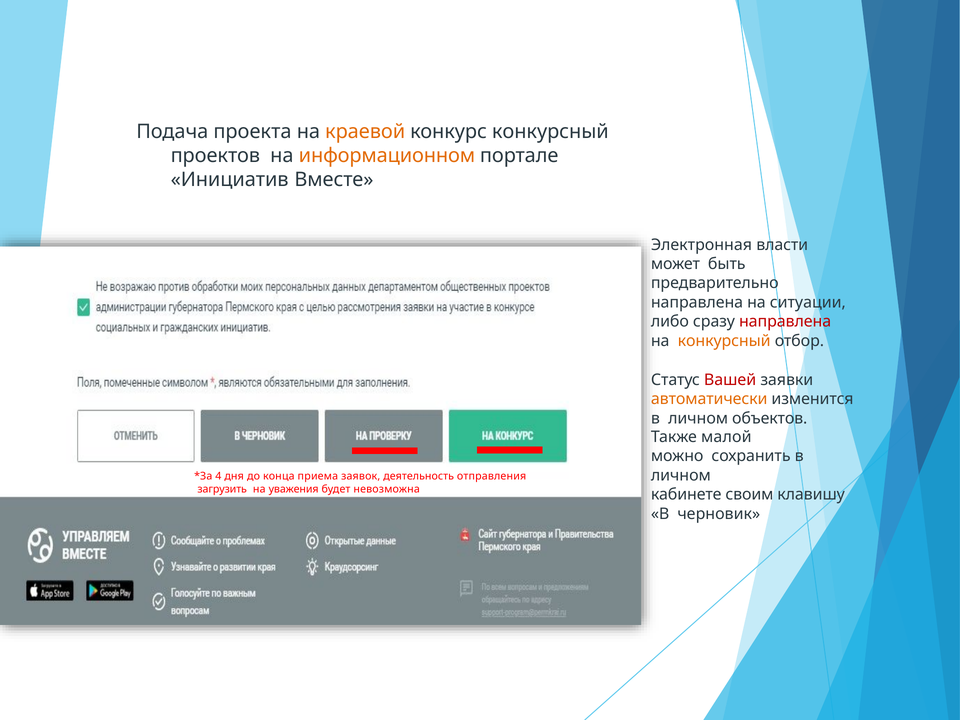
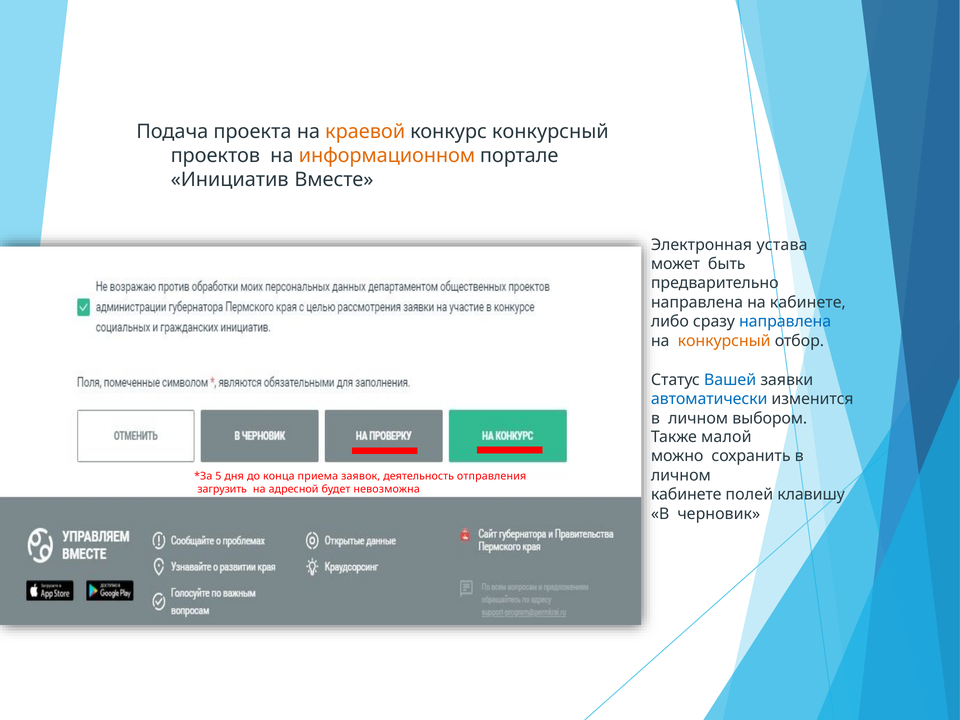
власти: власти -> устава
на ситуации: ситуации -> кабинете
направлена at (785, 322) colour: red -> blue
Вашей colour: red -> blue
автоматически colour: orange -> blue
объектов: объектов -> выбором
4: 4 -> 5
уважения: уважения -> адресной
своим: своим -> полей
